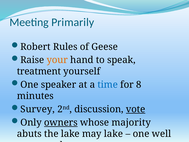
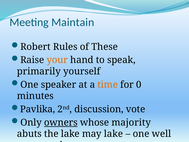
Primarily: Primarily -> Maintain
Geese: Geese -> These
treatment: treatment -> primarily
time colour: blue -> orange
8: 8 -> 0
Survey: Survey -> Pavlika
vote underline: present -> none
